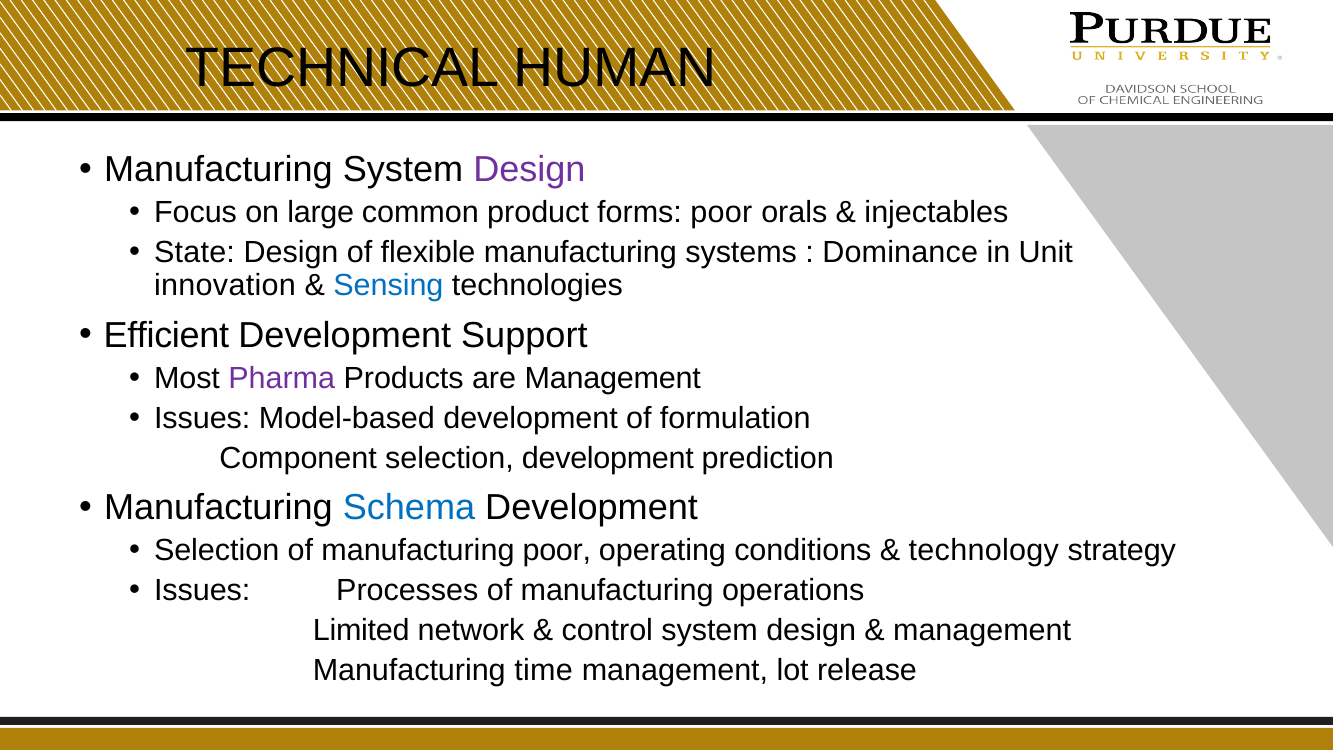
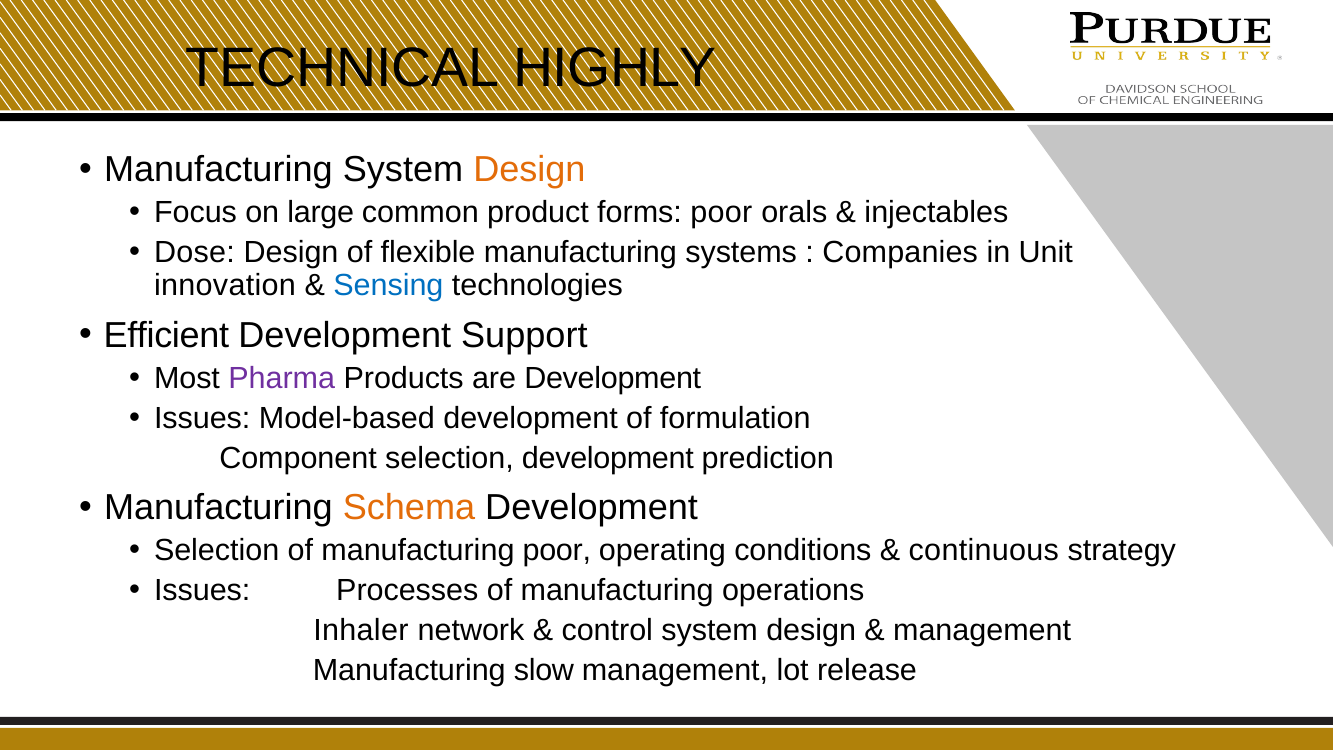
HUMAN: HUMAN -> HIGHLY
Design at (529, 169) colour: purple -> orange
State: State -> Dose
Dominance: Dominance -> Companies
are Management: Management -> Development
Schema colour: blue -> orange
technology: technology -> continuous
Limited: Limited -> Inhaler
time: time -> slow
